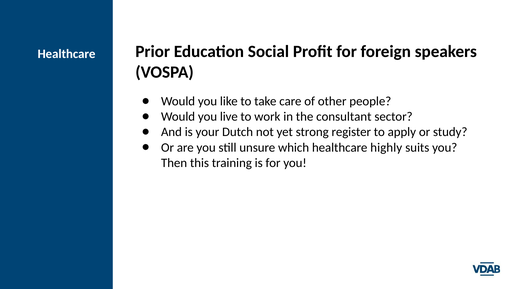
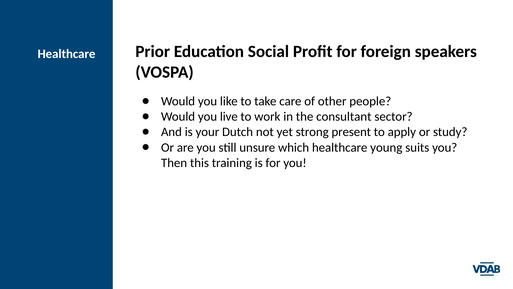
register: register -> present
highly: highly -> young
